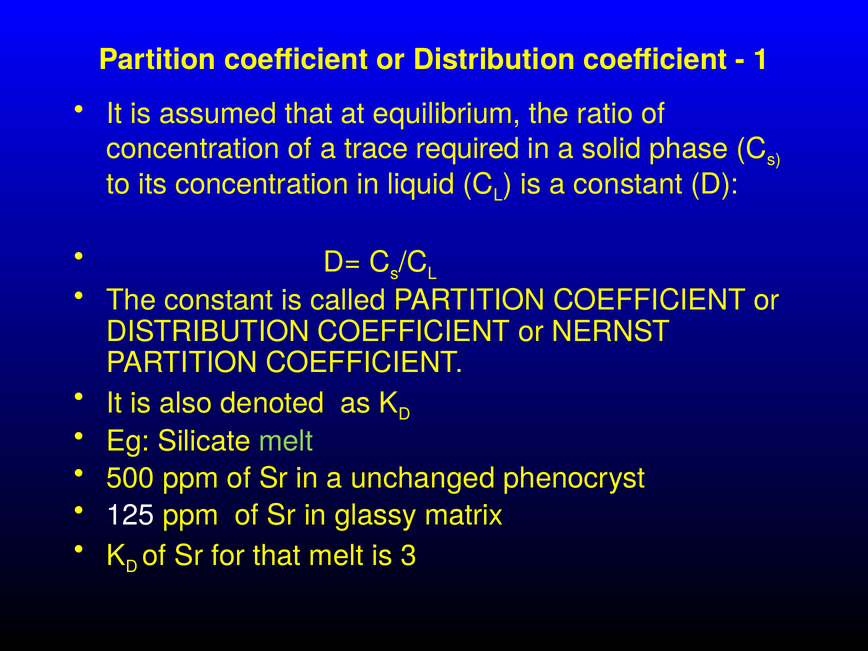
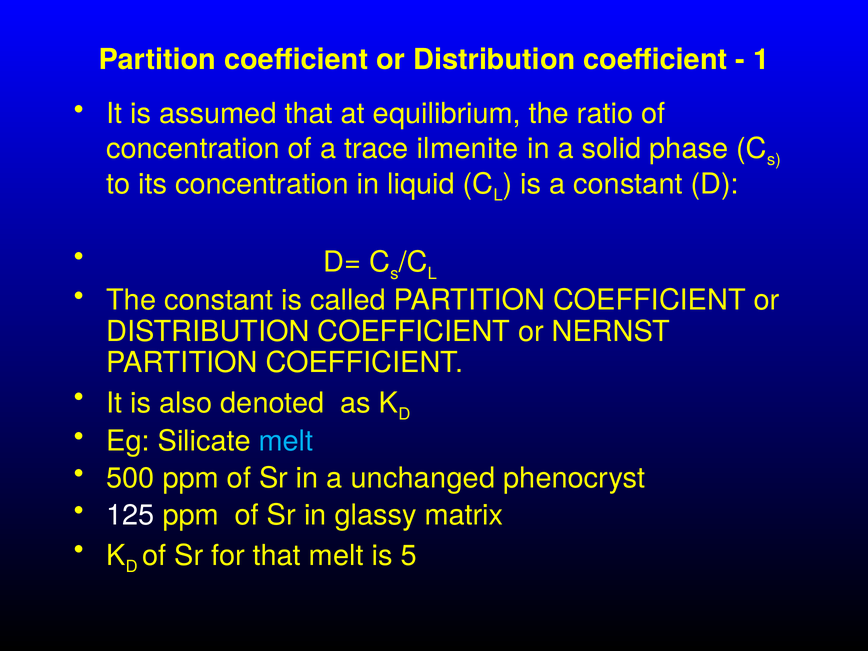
required: required -> ilmenite
melt at (286, 441) colour: light green -> light blue
3: 3 -> 5
